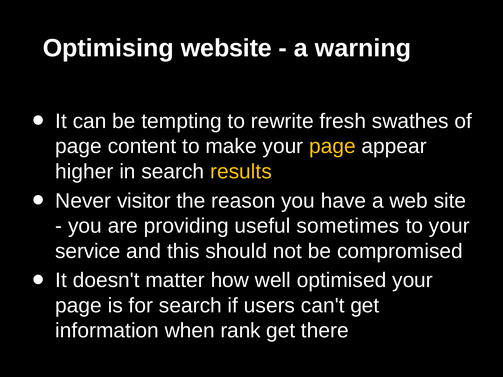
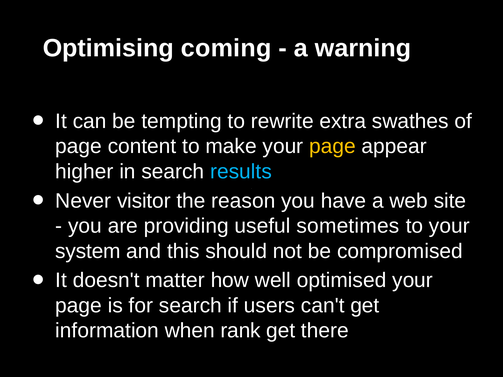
website: website -> coming
fresh: fresh -> extra
results colour: yellow -> light blue
service: service -> system
